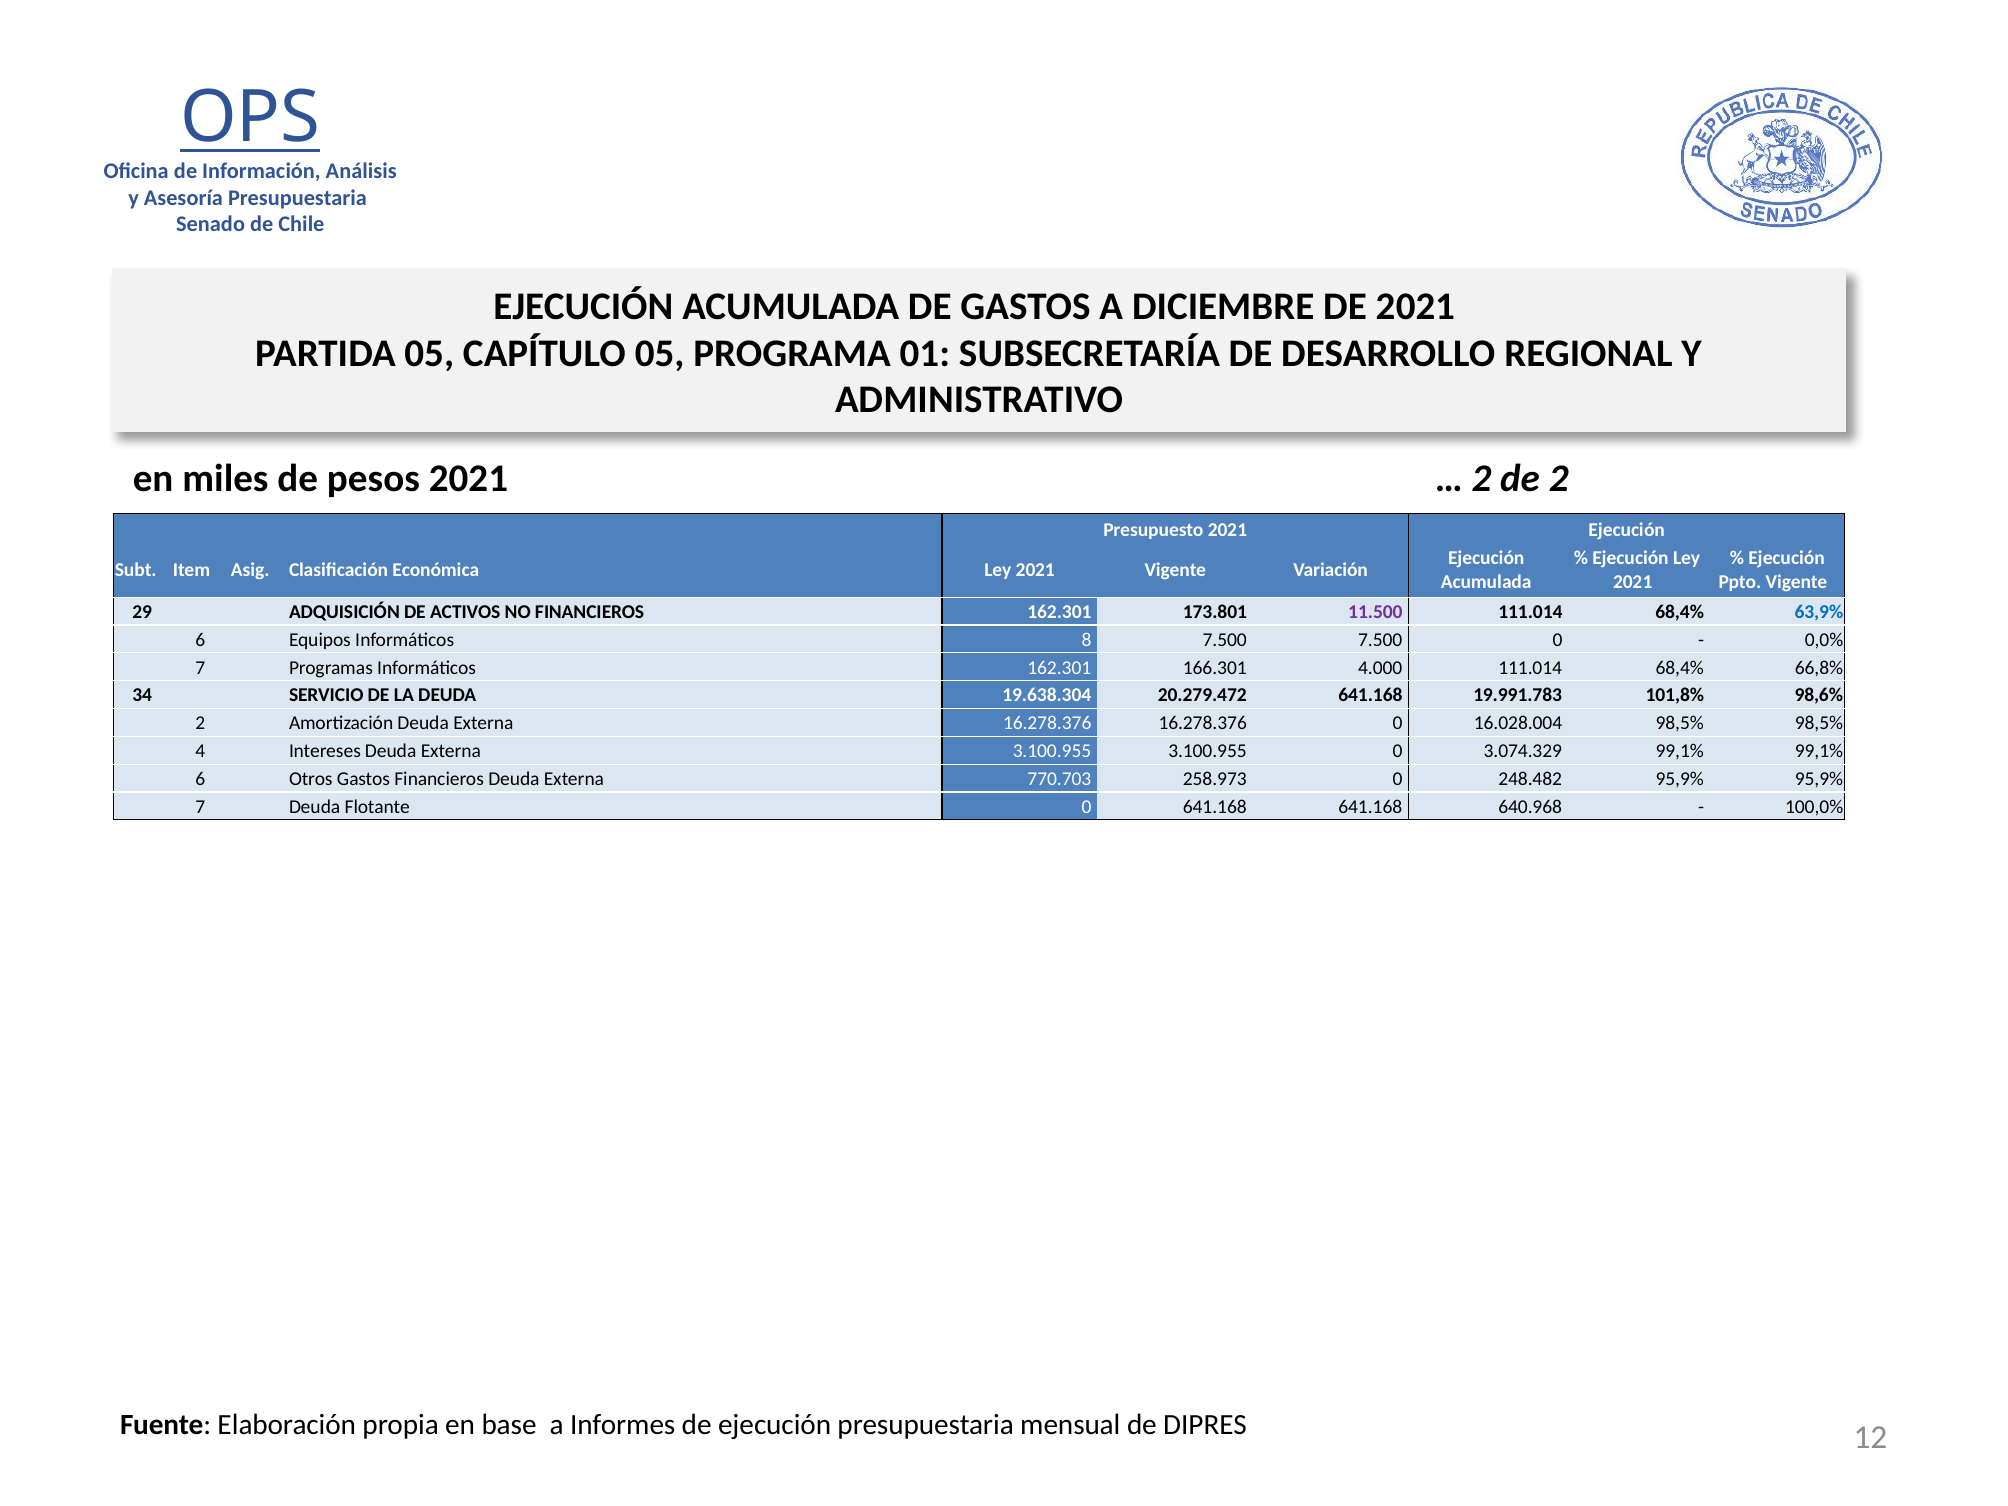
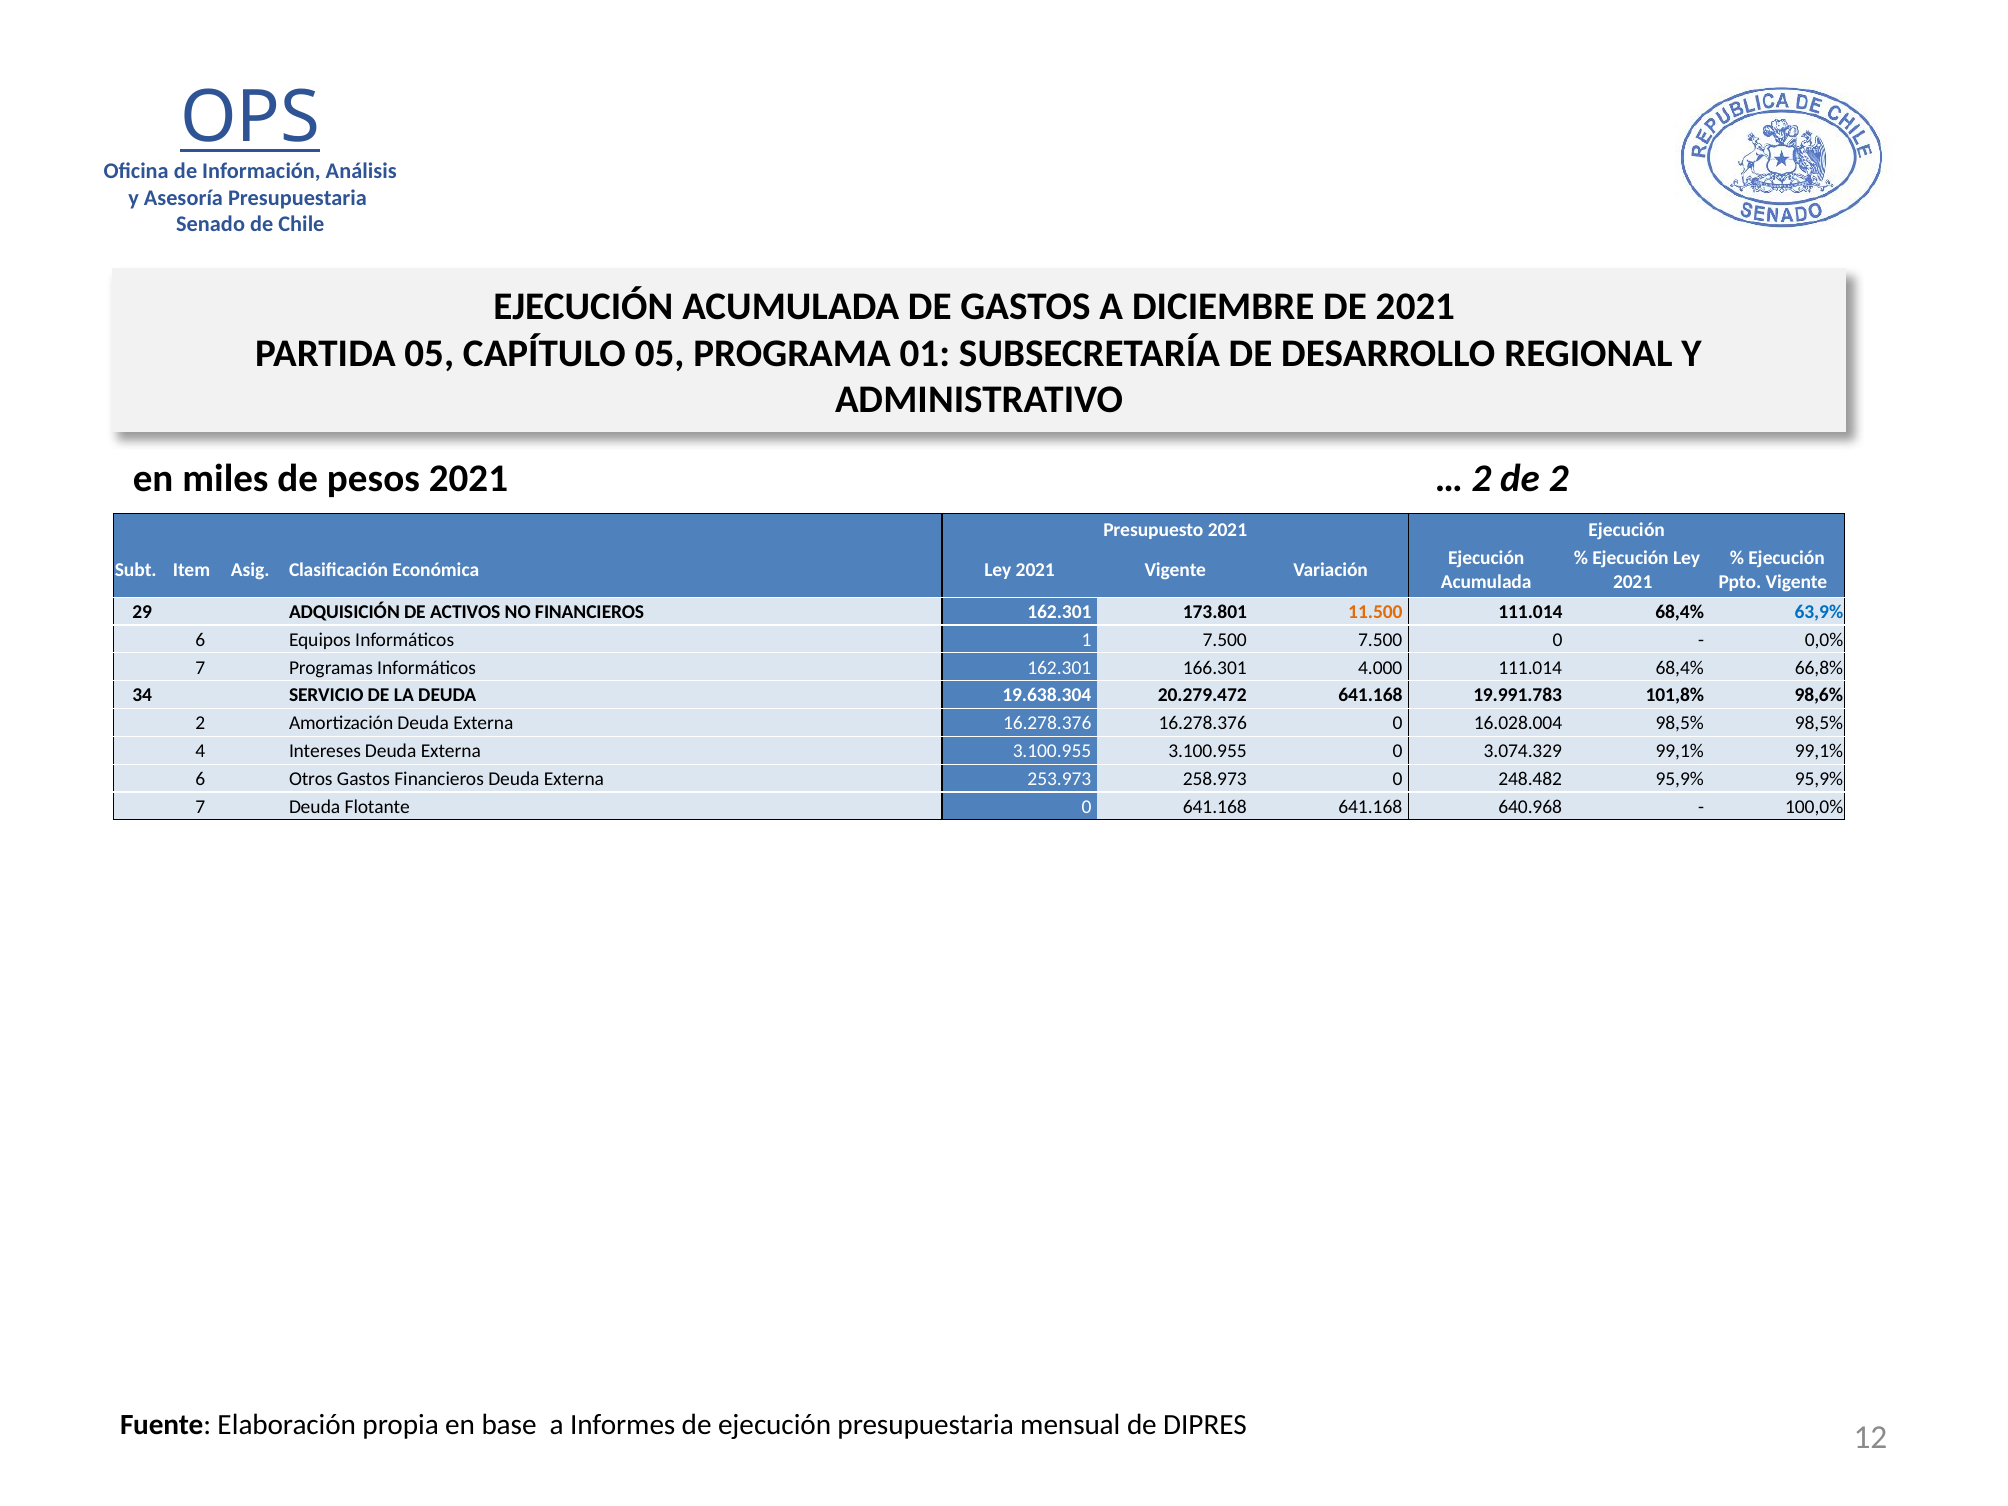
11.500 colour: purple -> orange
8: 8 -> 1
770.703: 770.703 -> 253.973
